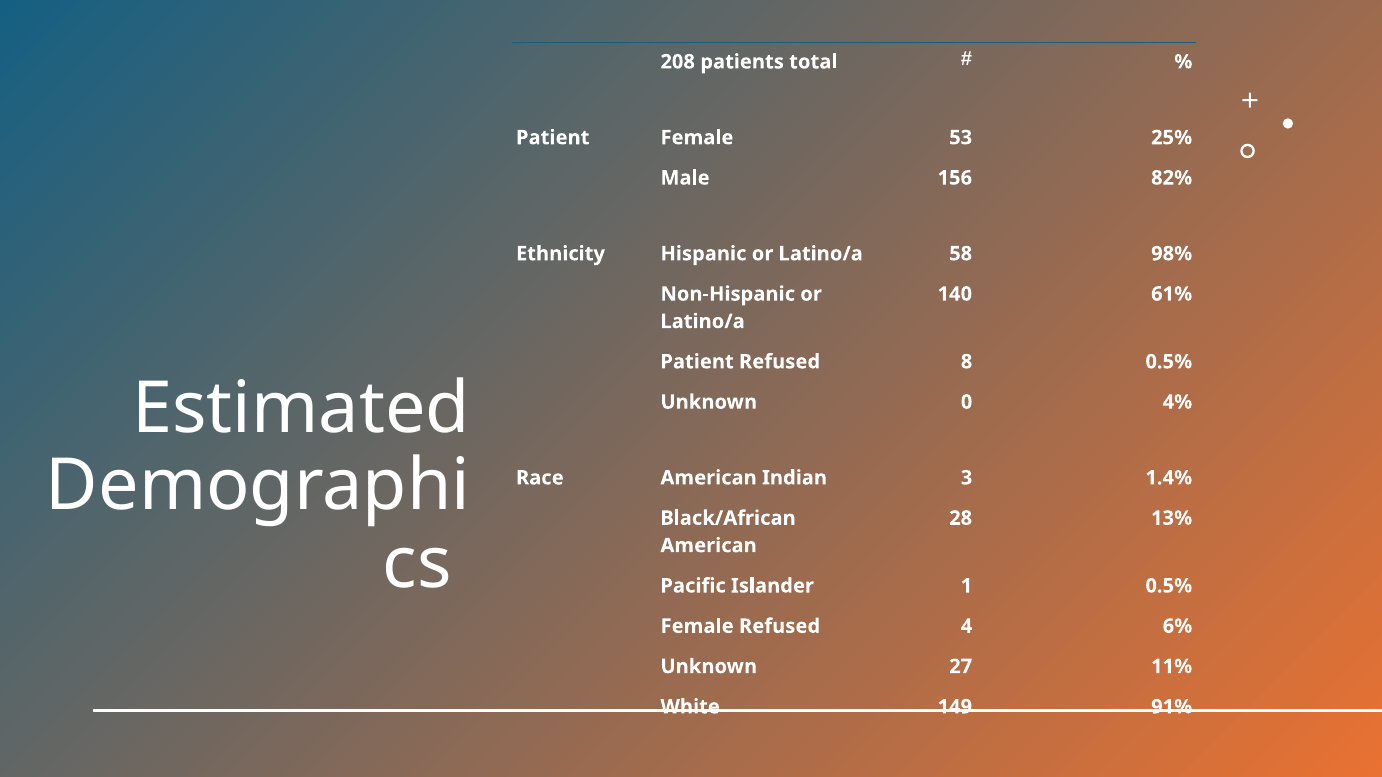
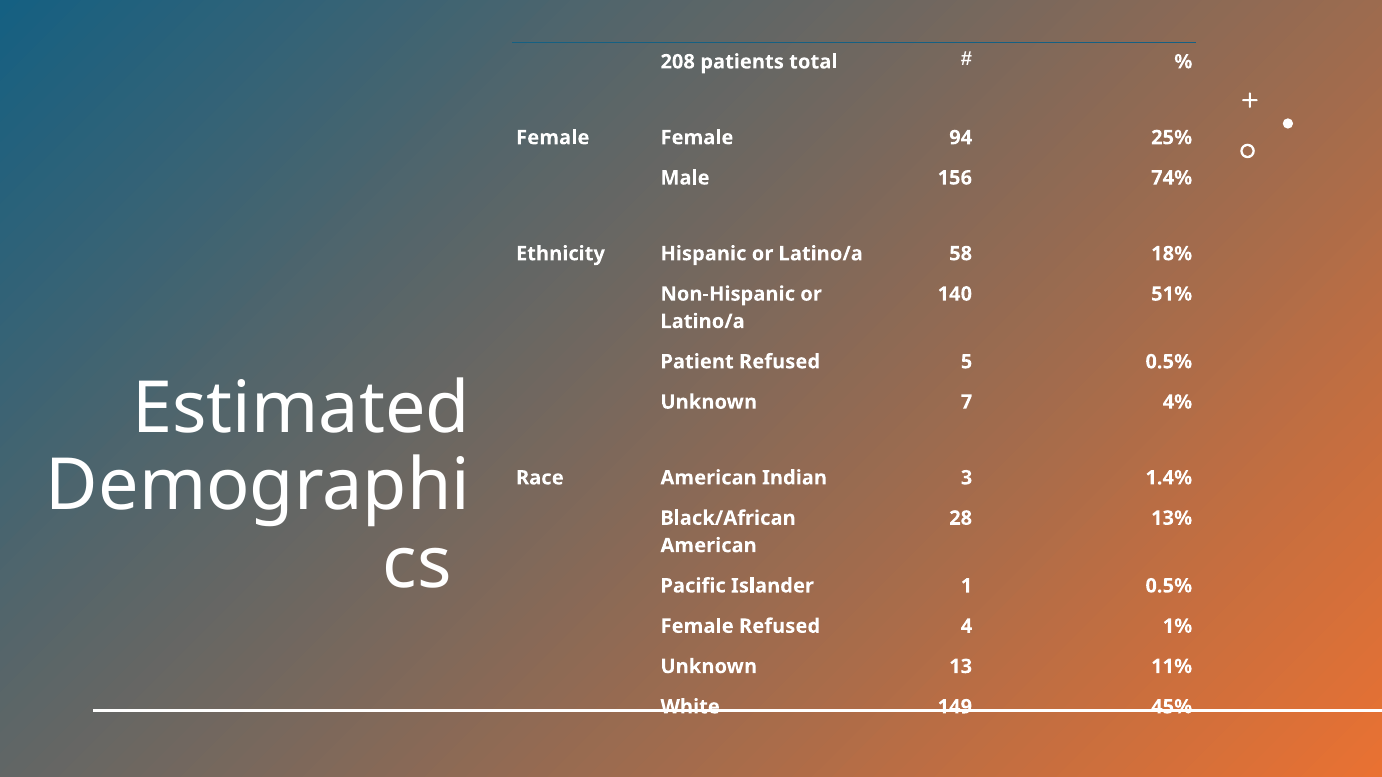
Patient at (553, 138): Patient -> Female
53: 53 -> 94
82%: 82% -> 74%
98%: 98% -> 18%
61%: 61% -> 51%
8: 8 -> 5
0: 0 -> 7
6%: 6% -> 1%
27: 27 -> 13
91%: 91% -> 45%
